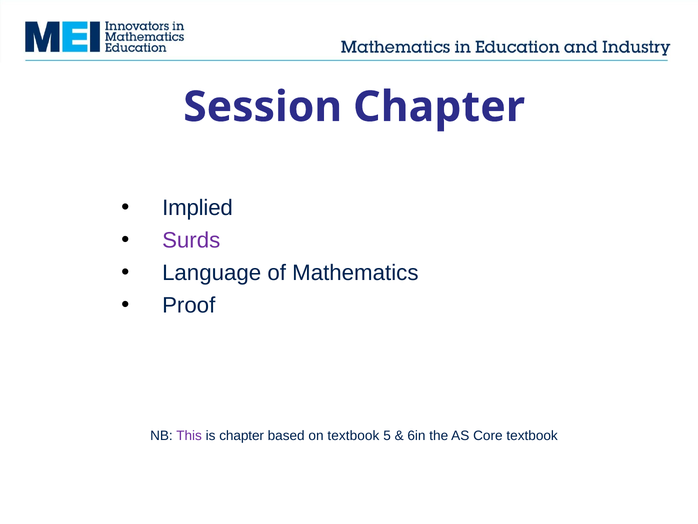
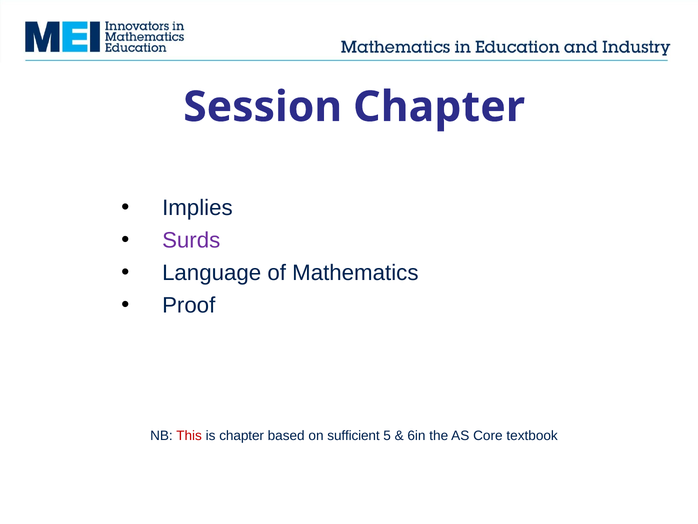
Implied: Implied -> Implies
This colour: purple -> red
on textbook: textbook -> sufficient
